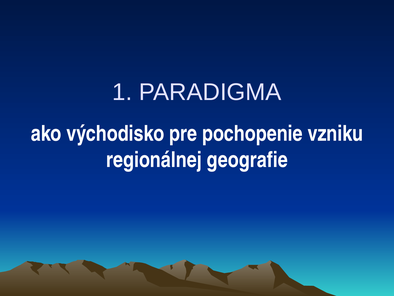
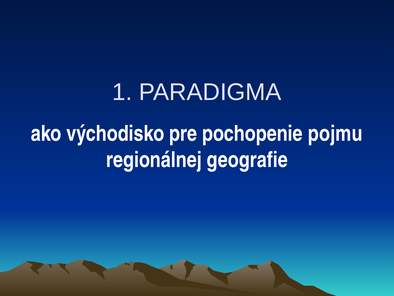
vzniku: vzniku -> pojmu
